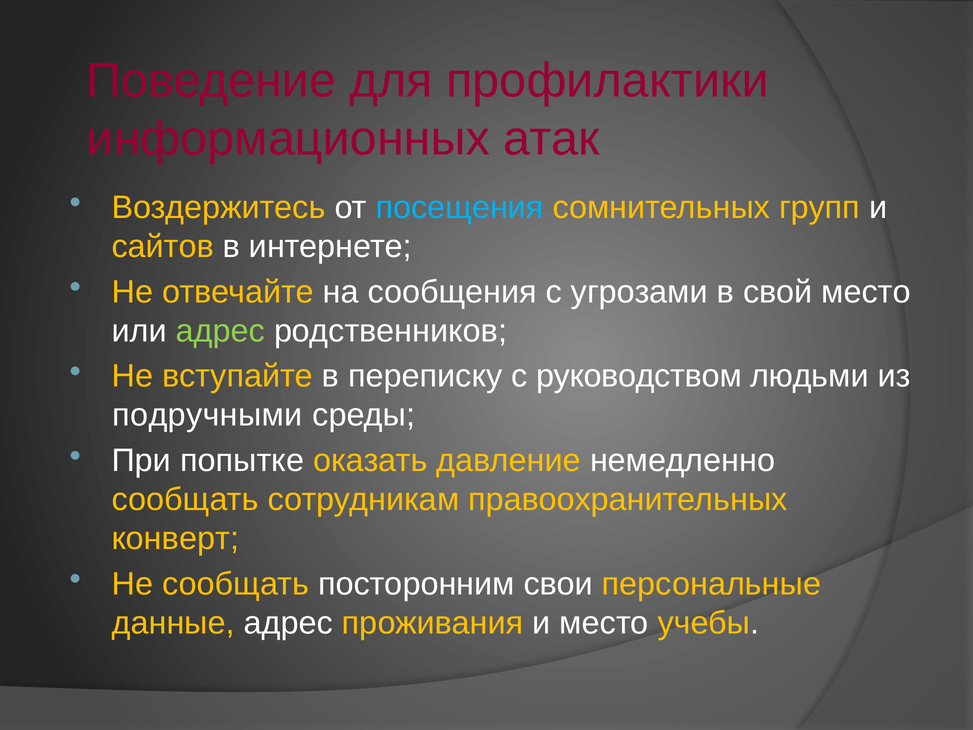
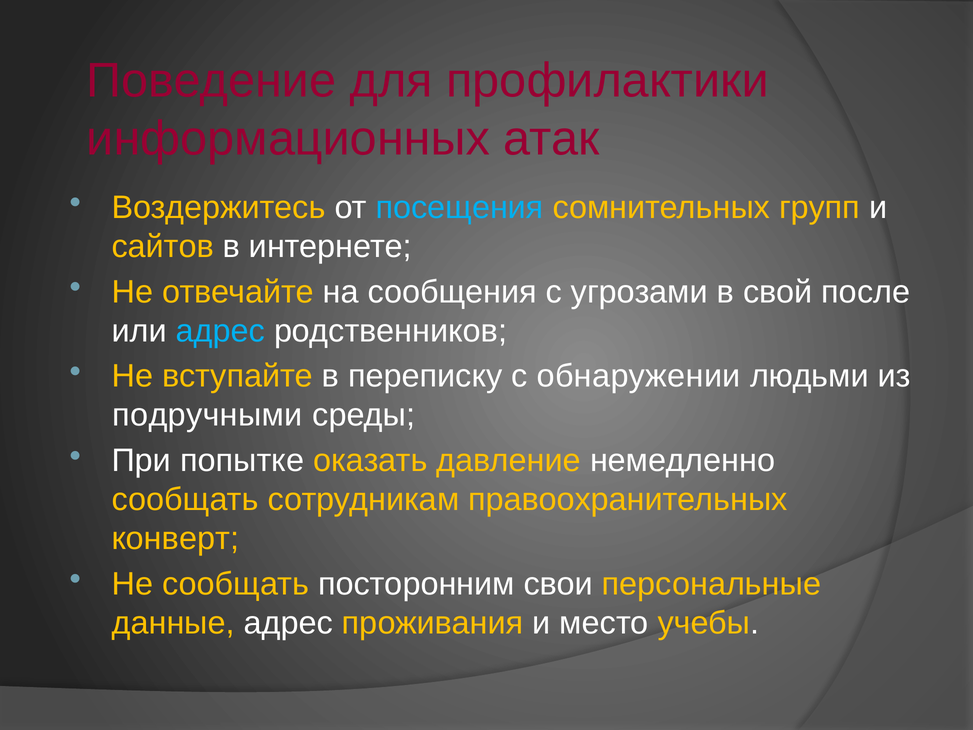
свой место: место -> после
адрес at (220, 331) colour: light green -> light blue
руководством: руководством -> обнаружении
